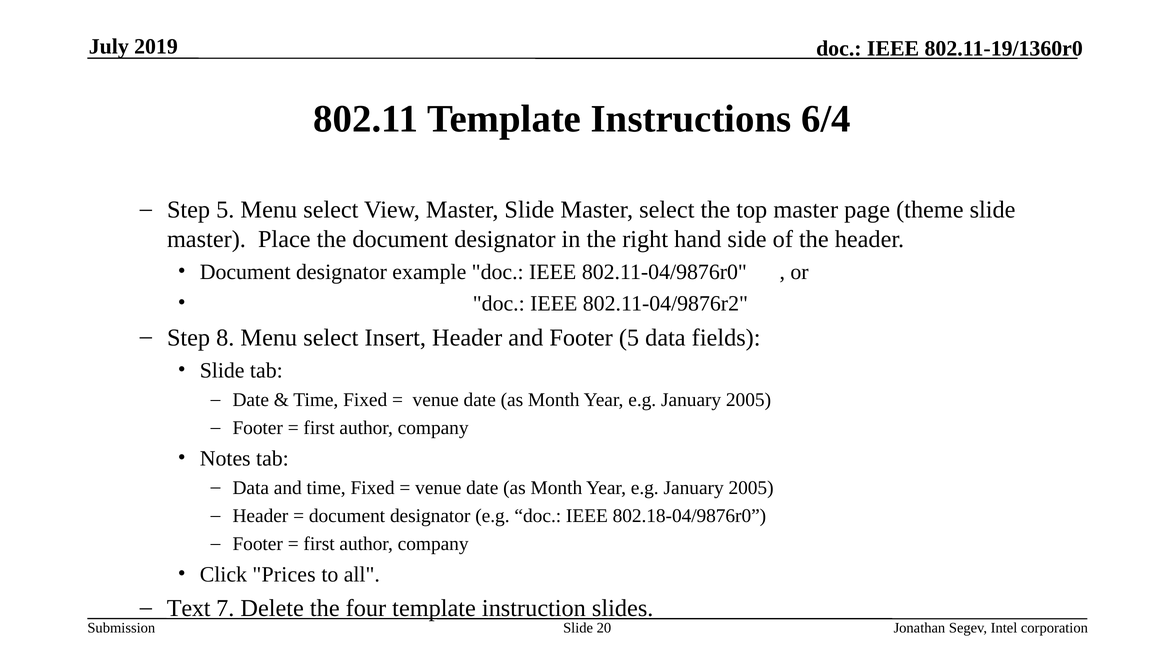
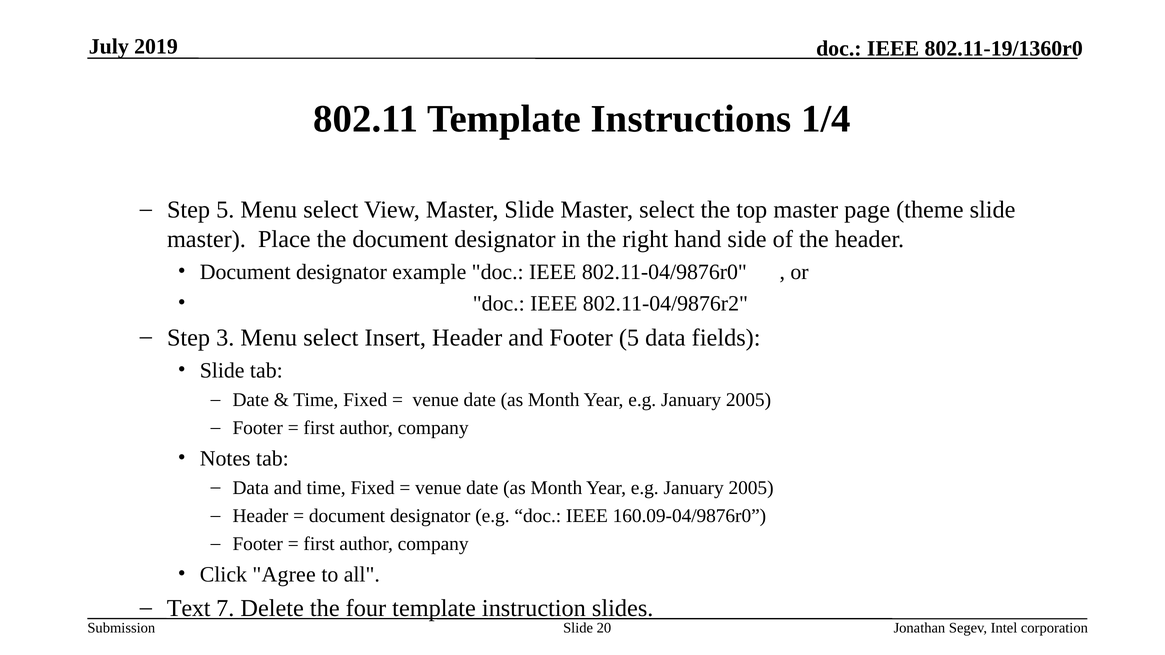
6/4: 6/4 -> 1/4
8: 8 -> 3
802.18-04/9876r0: 802.18-04/9876r0 -> 160.09-04/9876r0
Prices: Prices -> Agree
